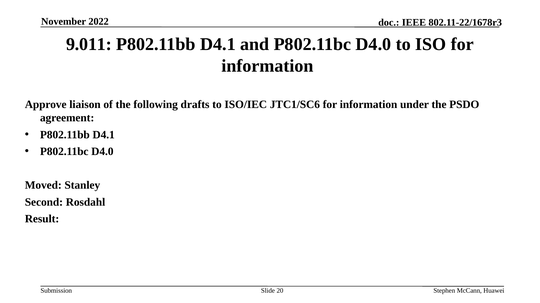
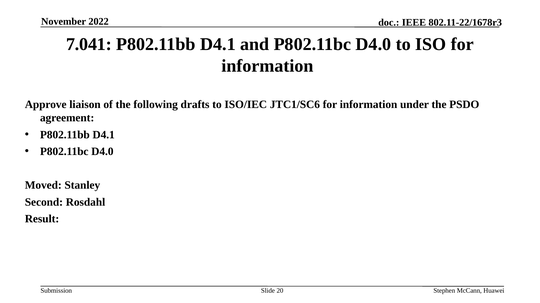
9.011: 9.011 -> 7.041
